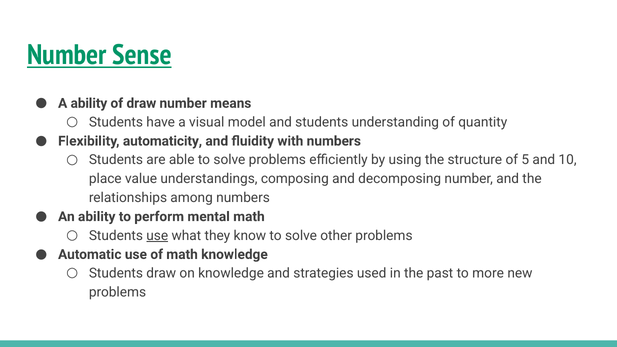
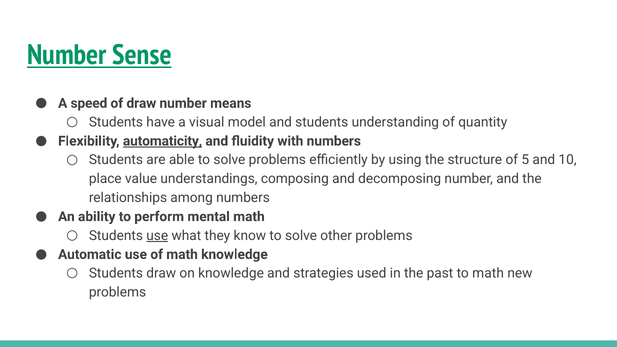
A ability: ability -> speed
automaticity underline: none -> present
to more: more -> math
